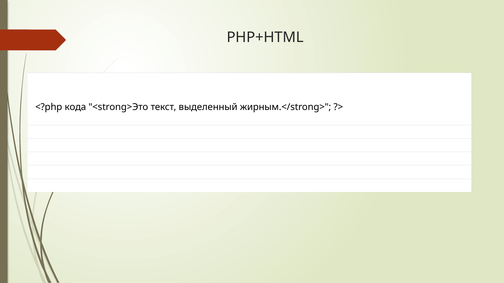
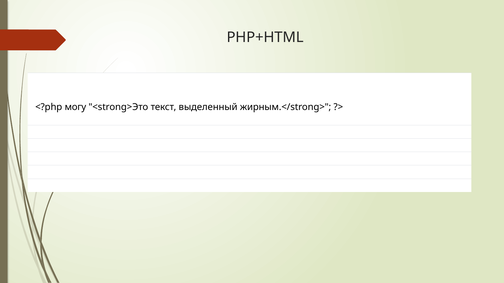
кода: кода -> могу
